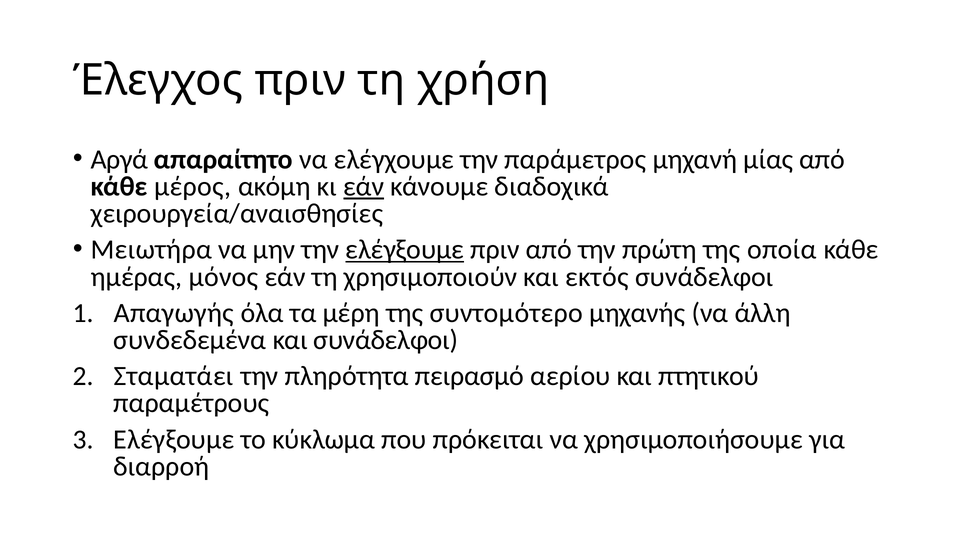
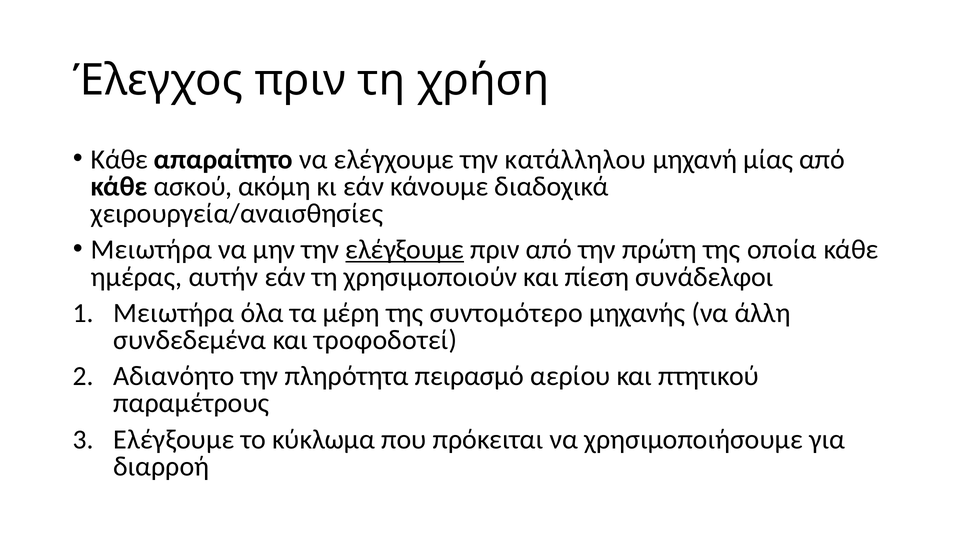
Αργά at (119, 159): Αργά -> Κάθε
παράμετρος: παράμετρος -> κατάλληλου
μέρος: μέρος -> ασκού
εάν at (364, 187) underline: present -> none
μόνος: μόνος -> αυτήν
εκτός: εκτός -> πίεση
Απαγωγής at (174, 313): Απαγωγής -> Μειωτήρα
και συνάδελφοι: συνάδελφοι -> τροφοδοτεί
Σταματάει: Σταματάει -> Αδιανόητο
